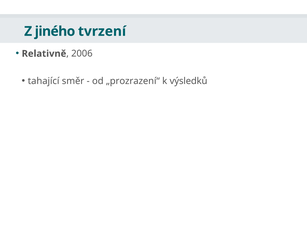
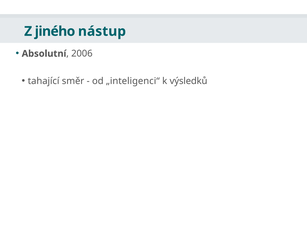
tvrzení: tvrzení -> nástup
Relativně: Relativně -> Absolutní
„prozrazení“: „prozrazení“ -> „inteligenci“
